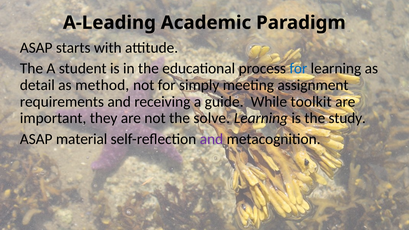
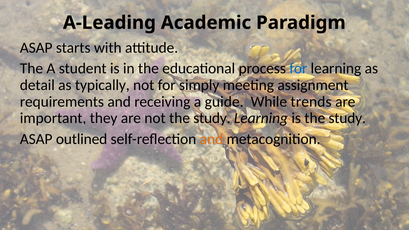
method: method -> typically
toolkit: toolkit -> trends
not the solve: solve -> study
material: material -> outlined
and at (211, 139) colour: purple -> orange
